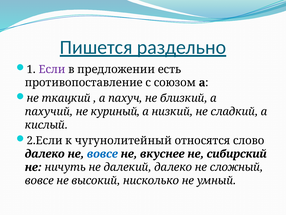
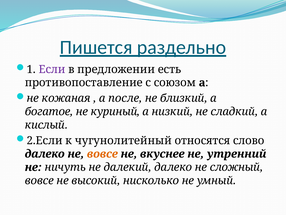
ткацкий: ткацкий -> кожаная
пахуч: пахуч -> после
пахучий: пахучий -> богатое
вовсе at (102, 154) colour: blue -> orange
сибирский: сибирский -> утренний
